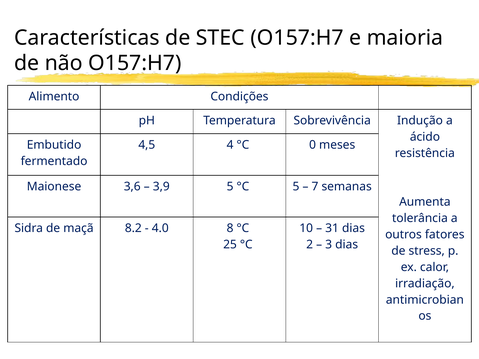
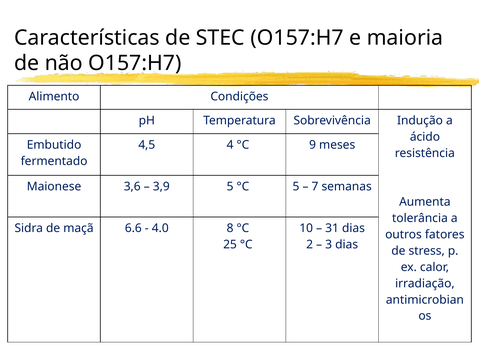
0: 0 -> 9
8.2: 8.2 -> 6.6
